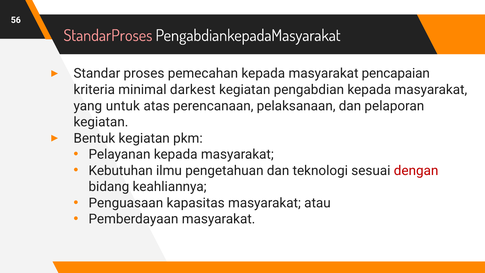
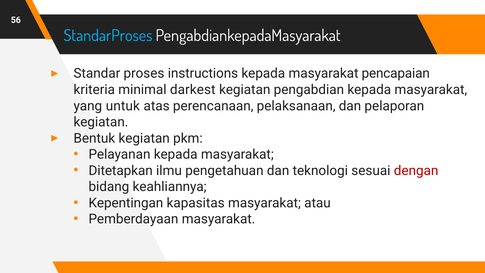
StandarProses colour: pink -> light blue
pemecahan: pemecahan -> instructions
Kebutuhan: Kebutuhan -> Ditetapkan
Penguasaan: Penguasaan -> Kepentingan
